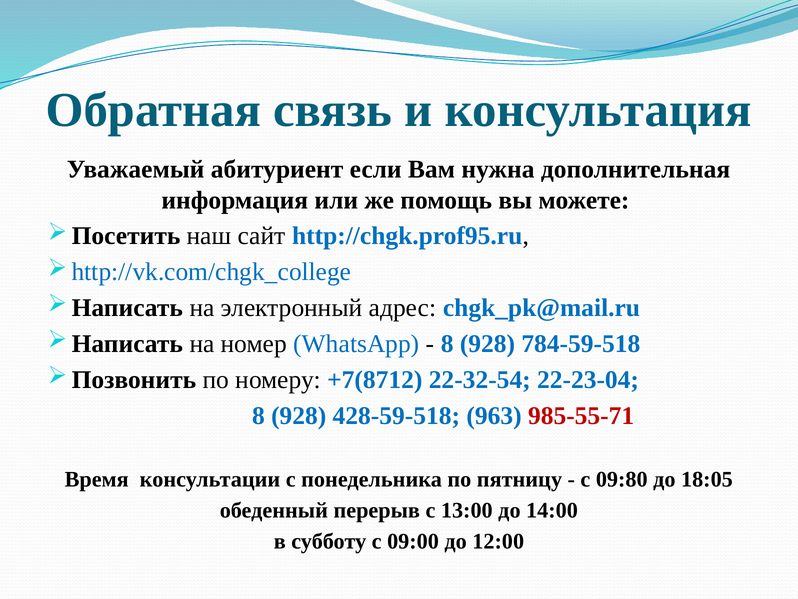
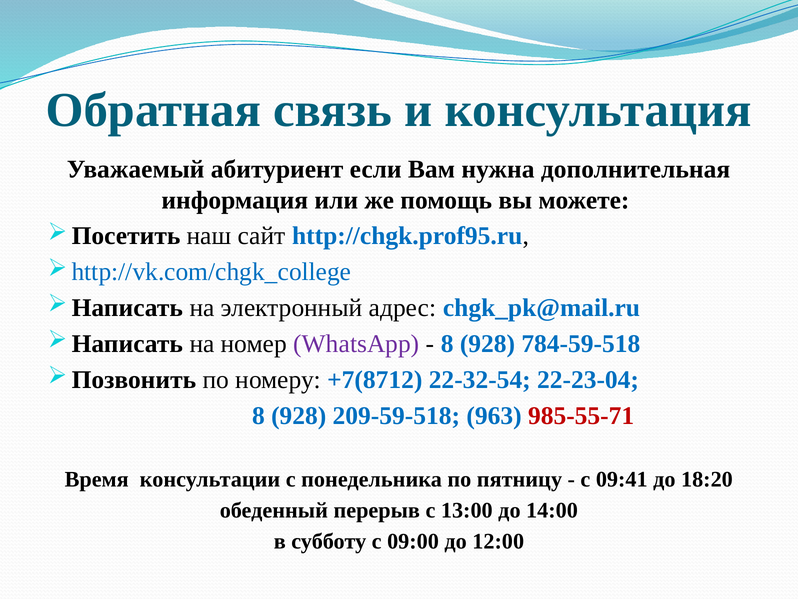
WhatsApp colour: blue -> purple
428-59-518: 428-59-518 -> 209-59-518
09:80: 09:80 -> 09:41
18:05: 18:05 -> 18:20
